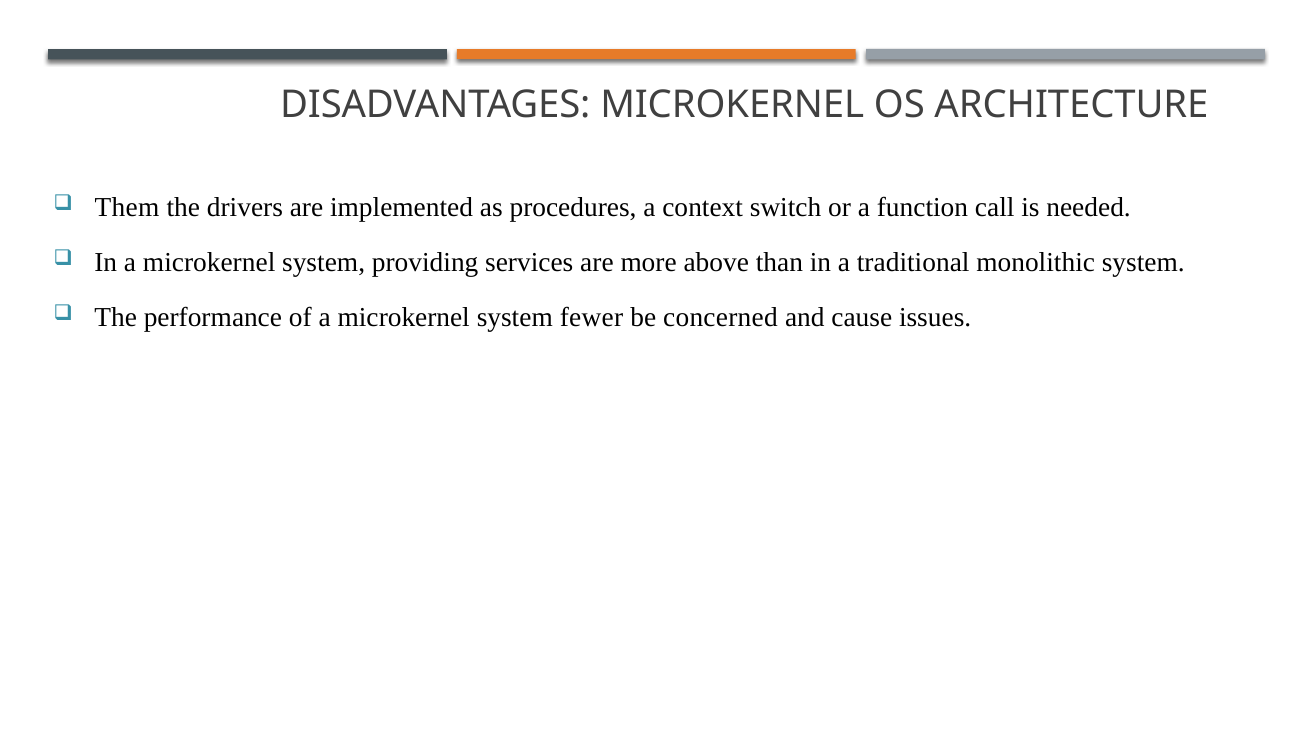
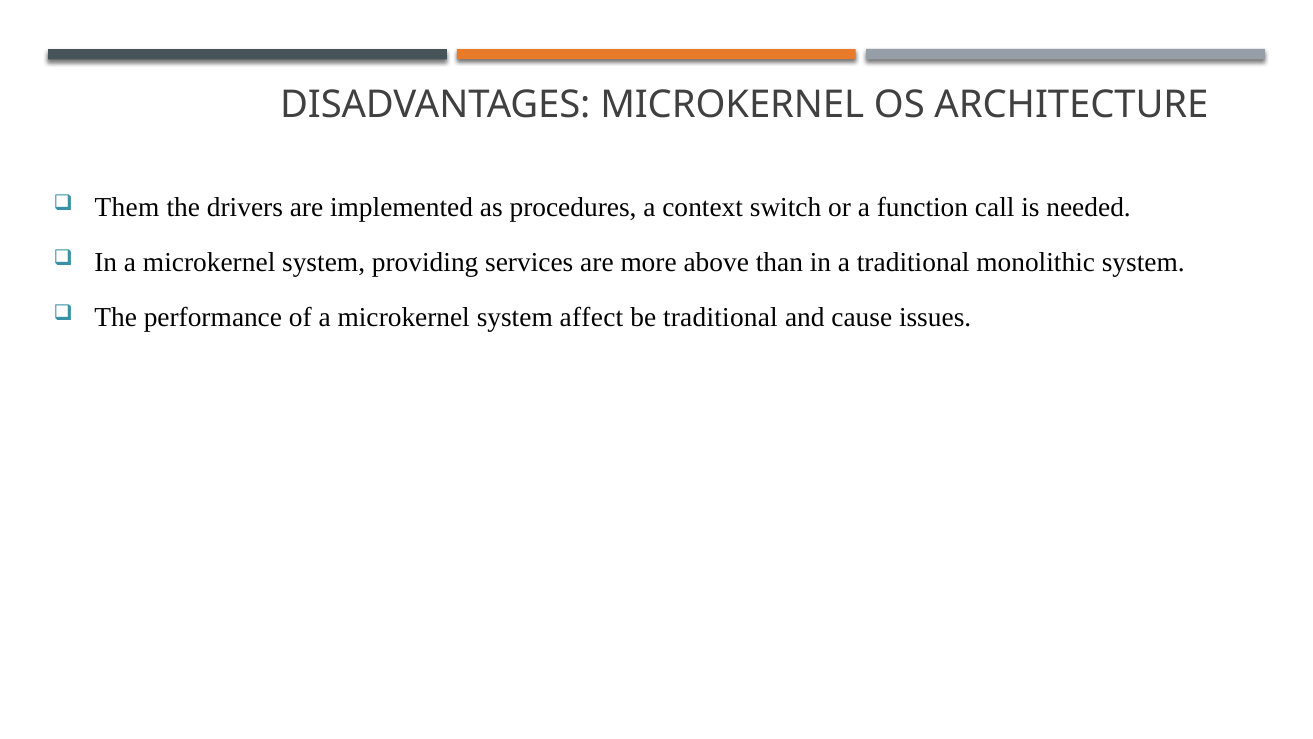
fewer: fewer -> affect
be concerned: concerned -> traditional
